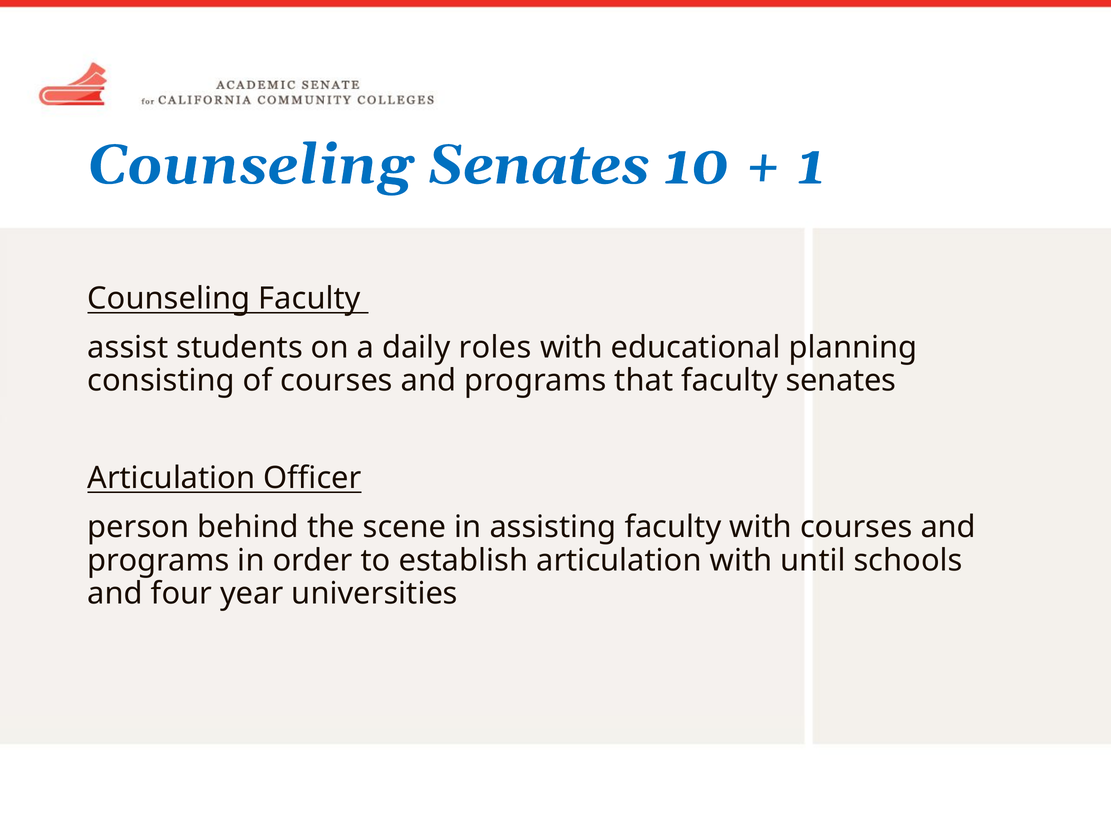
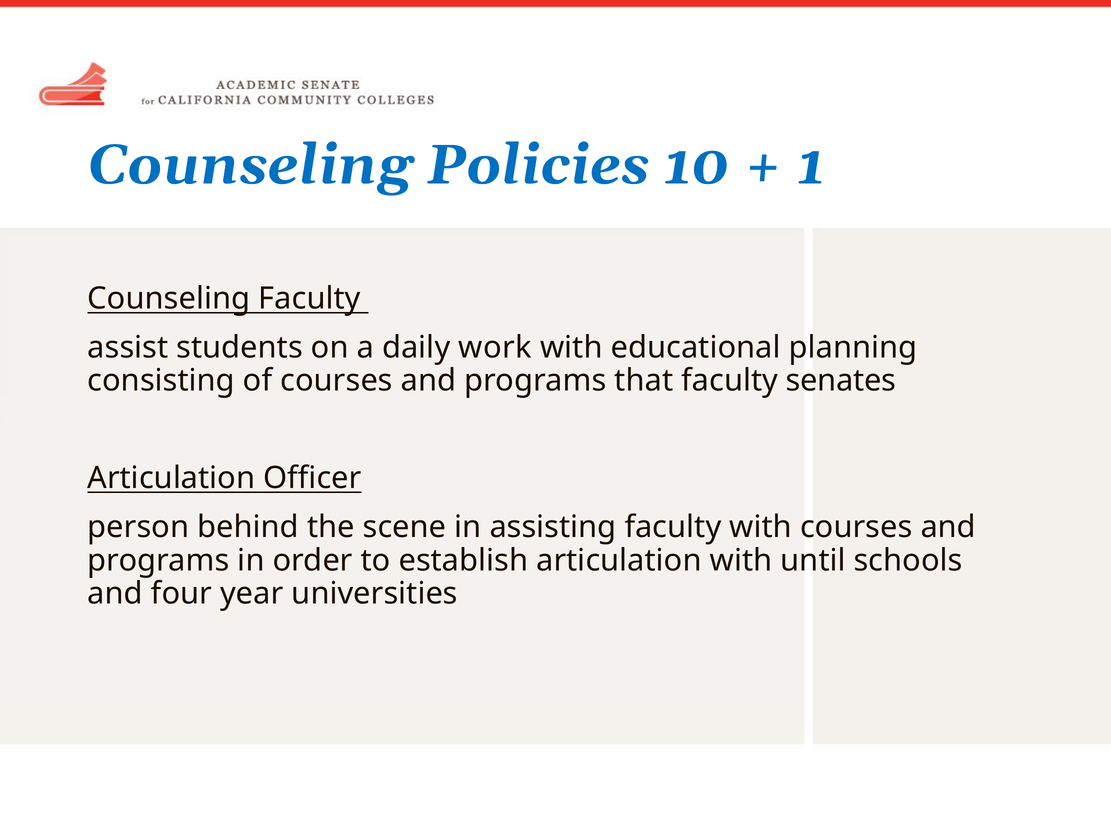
Counseling Senates: Senates -> Policies
roles: roles -> work
